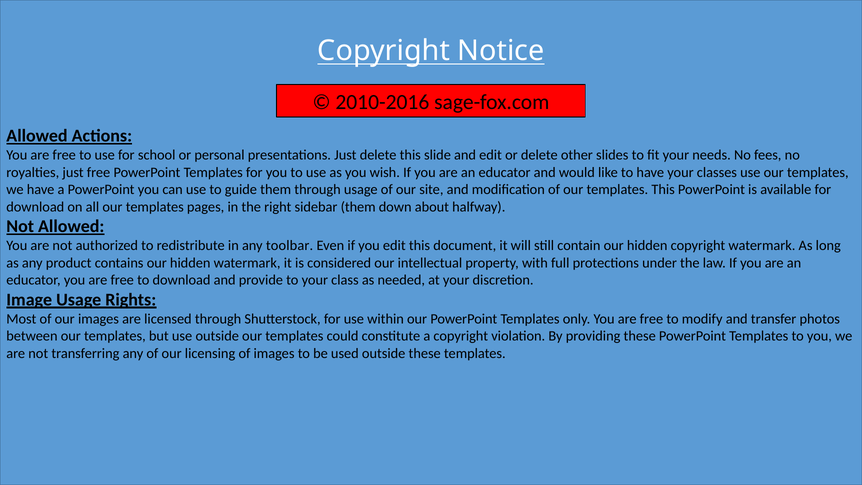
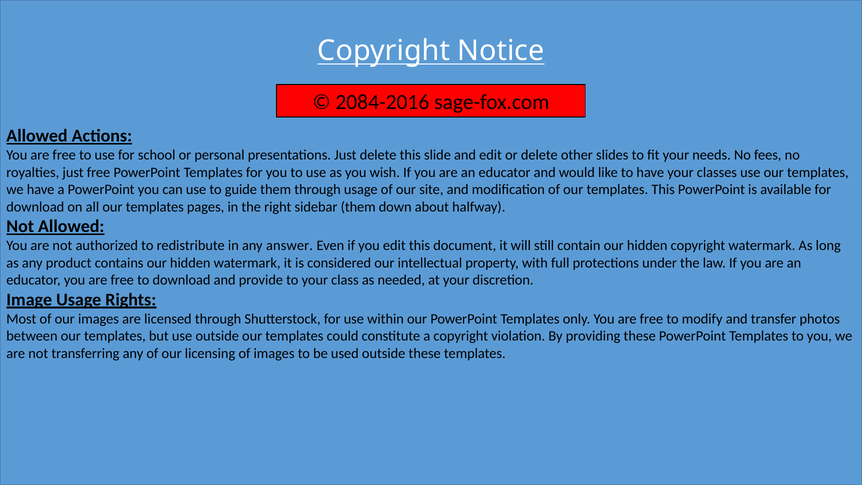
2010-2016: 2010-2016 -> 2084-2016
toolbar: toolbar -> answer
